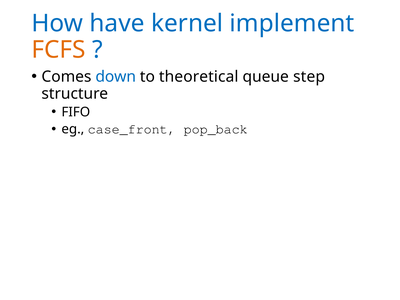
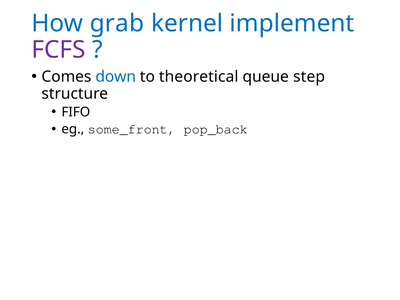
have: have -> grab
FCFS colour: orange -> purple
case_front: case_front -> some_front
